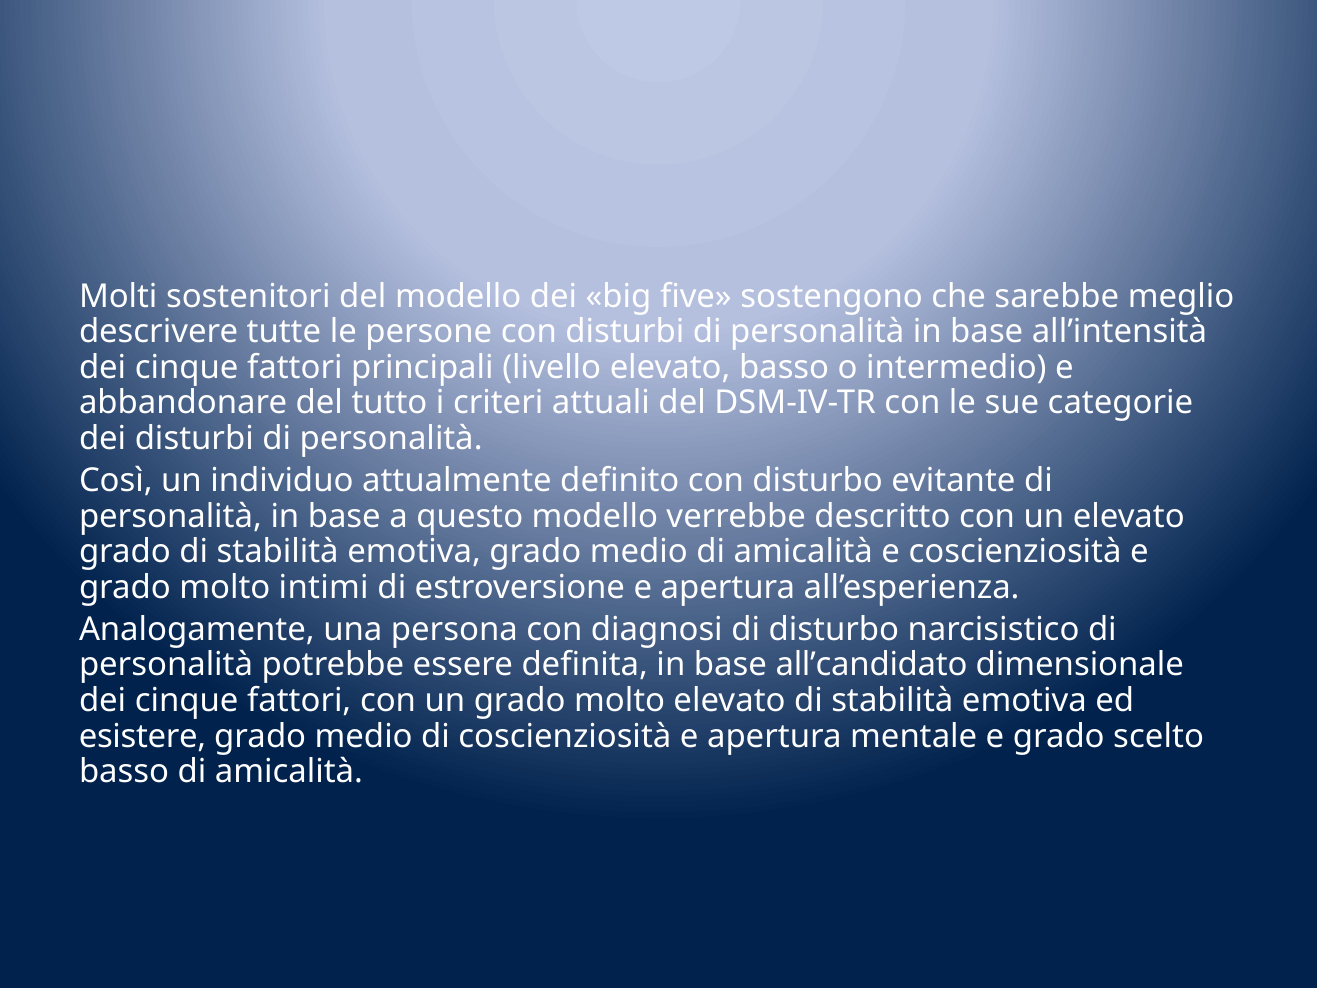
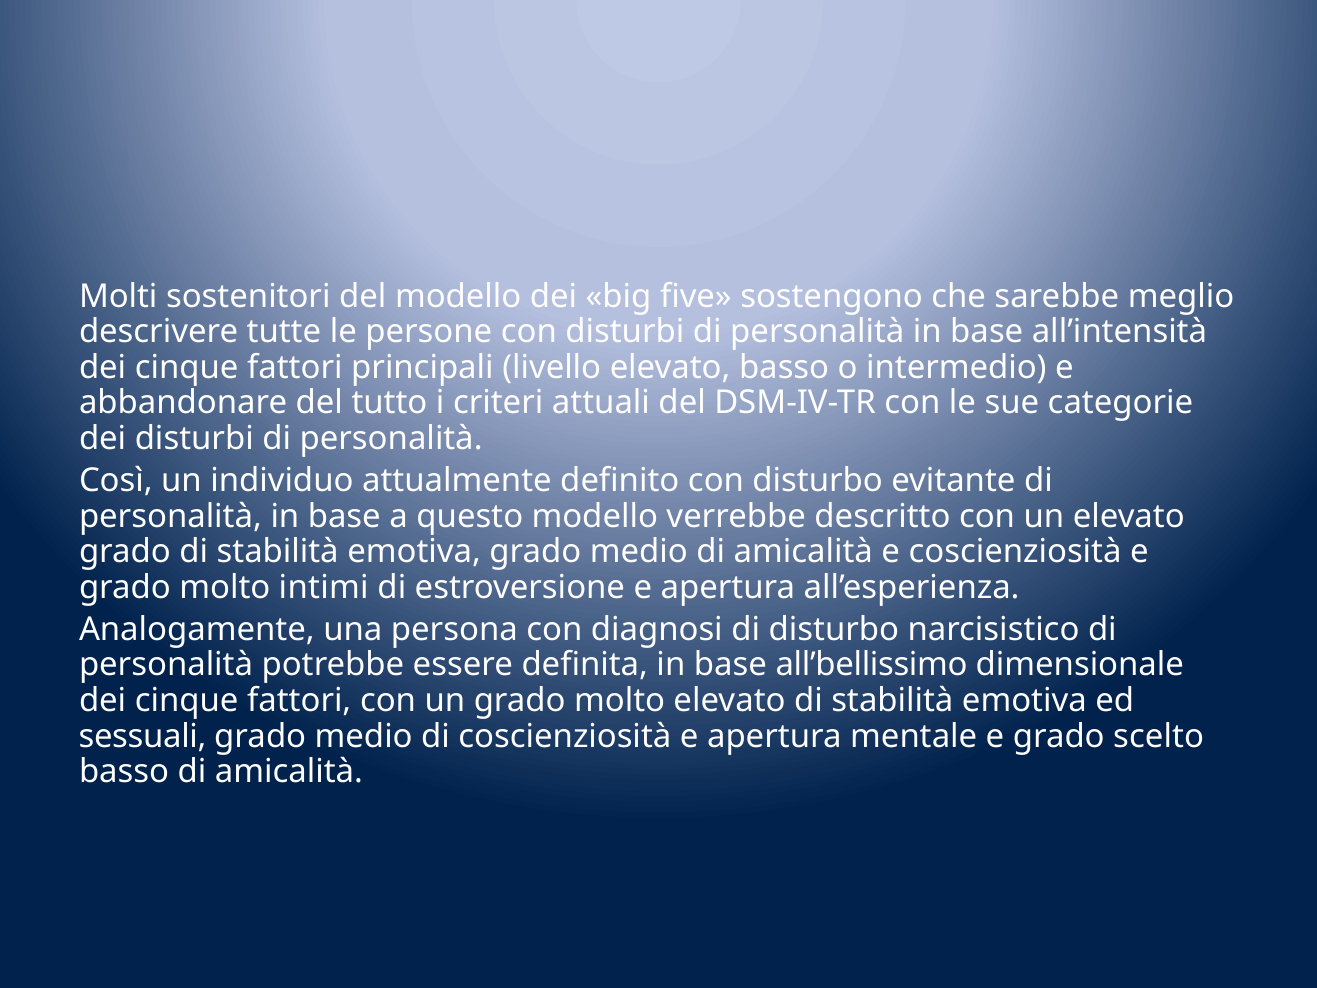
all’candidato: all’candidato -> all’bellissimo
esistere: esistere -> sessuali
